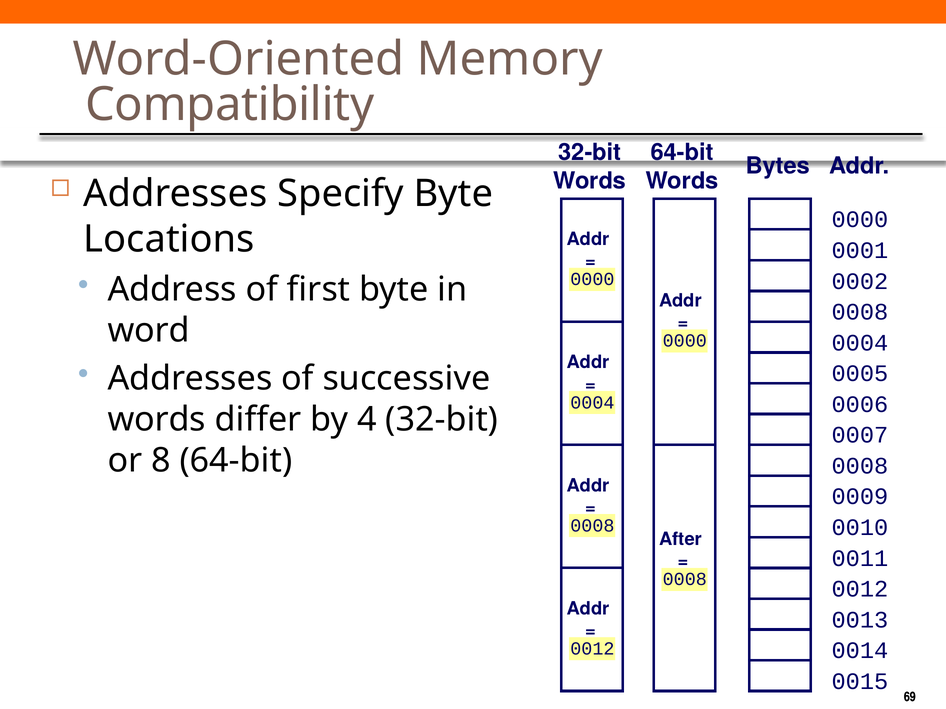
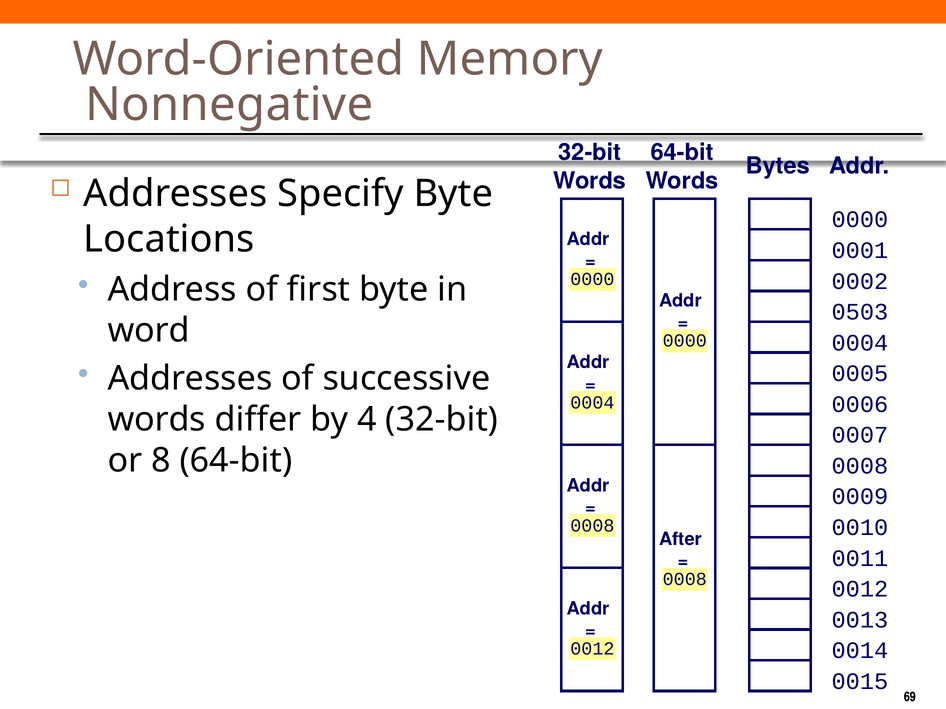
Compatibility: Compatibility -> Nonnegative
0008 at (860, 312): 0008 -> 0503
